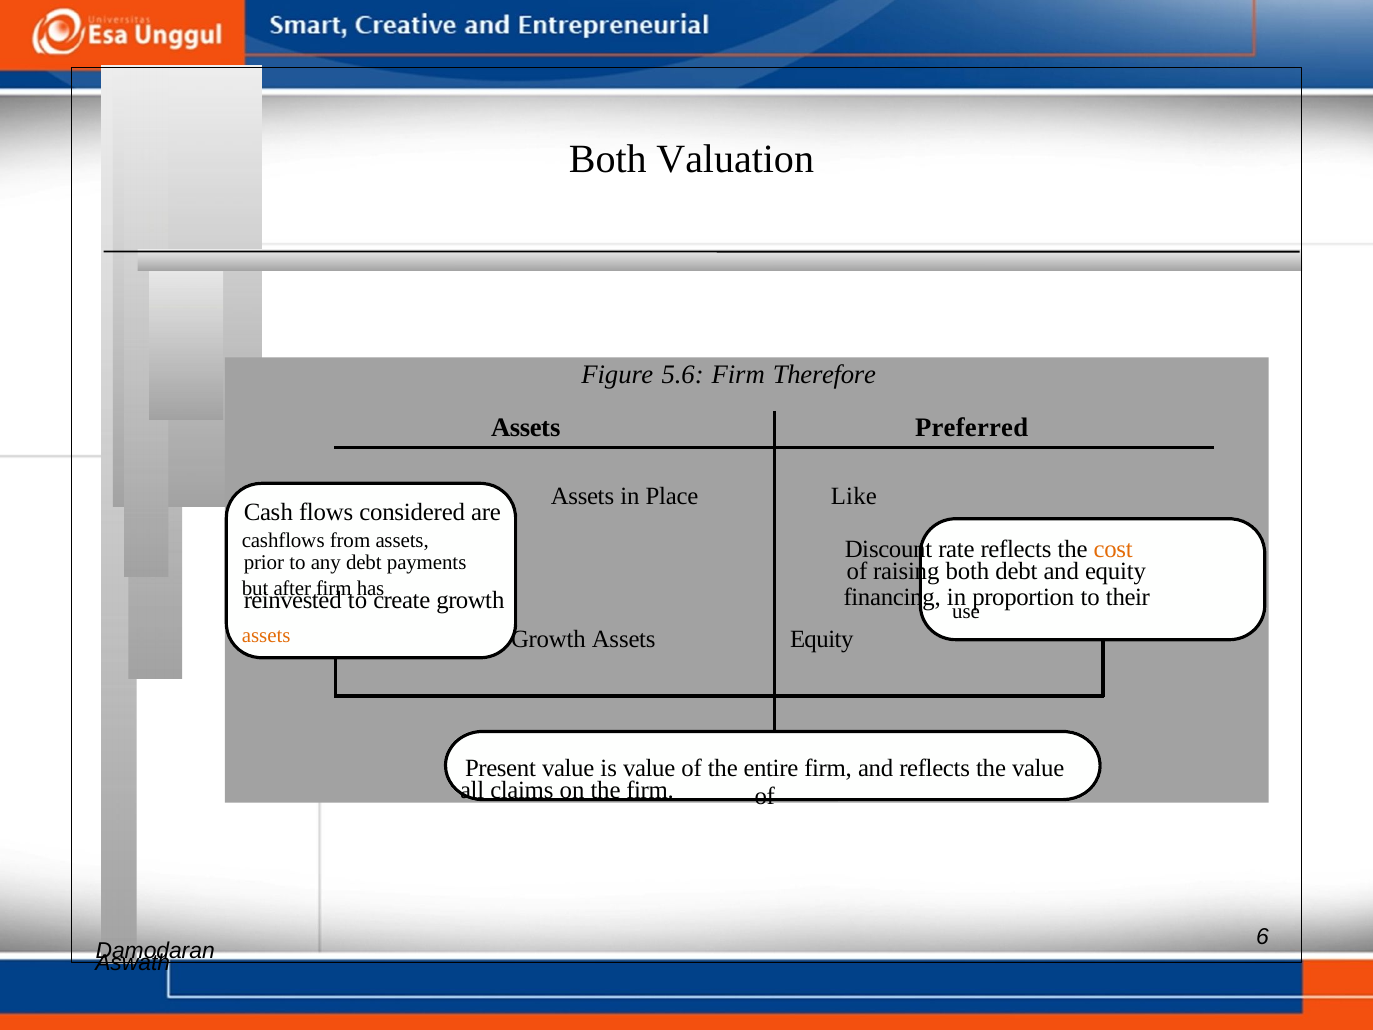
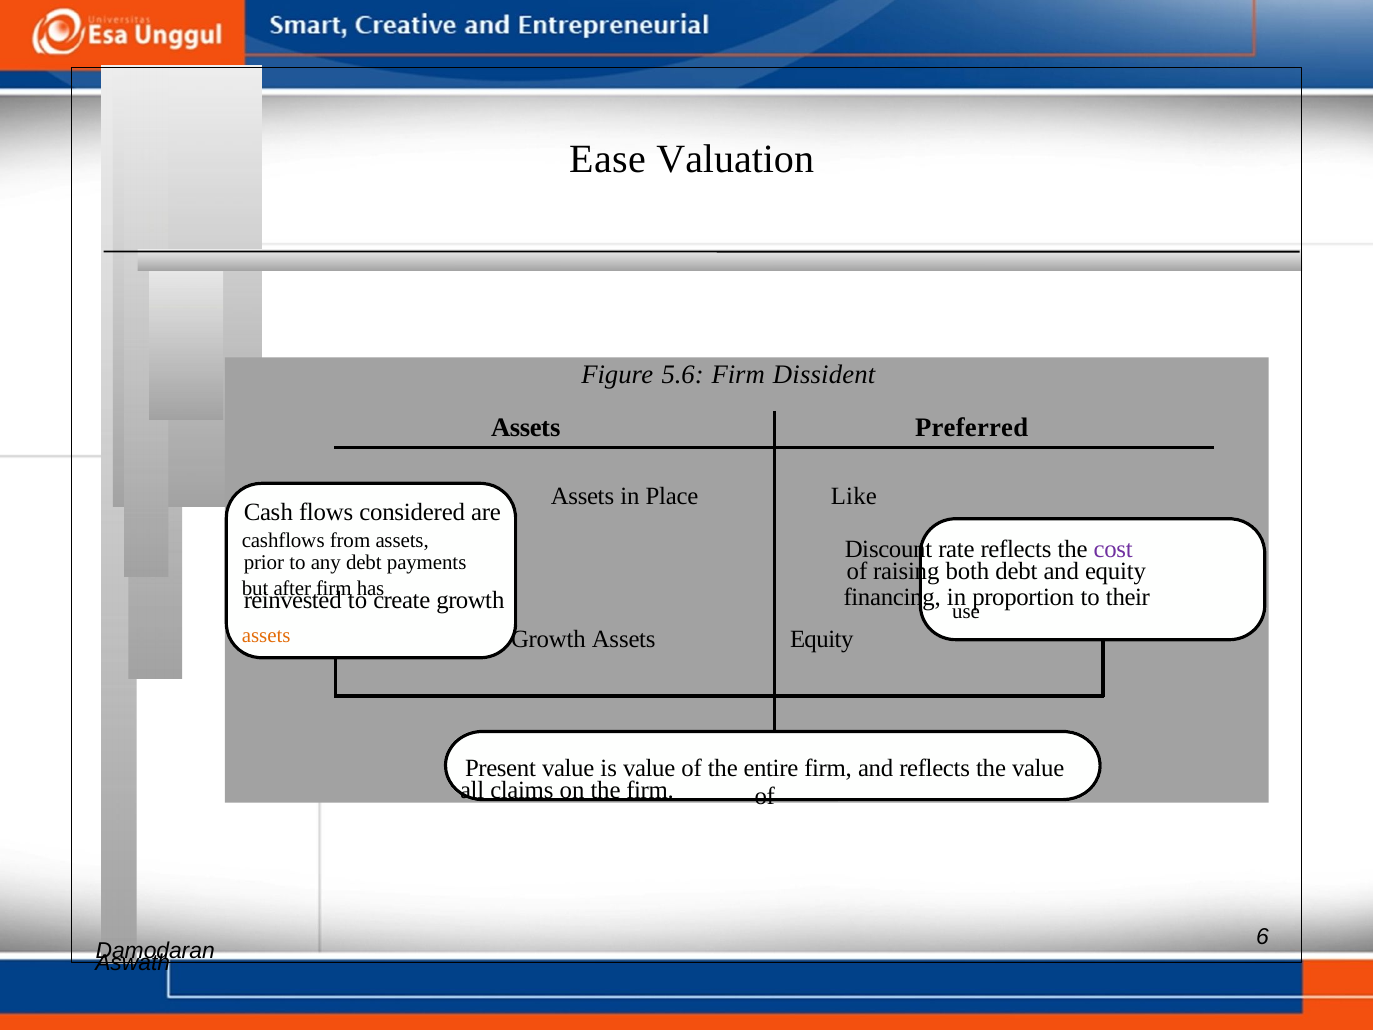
Both at (608, 159): Both -> Ease
Therefore: Therefore -> Dissident
cost colour: orange -> purple
